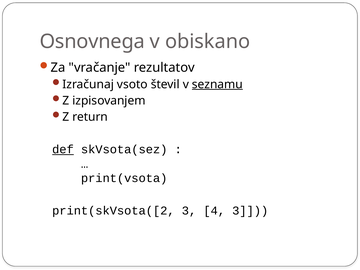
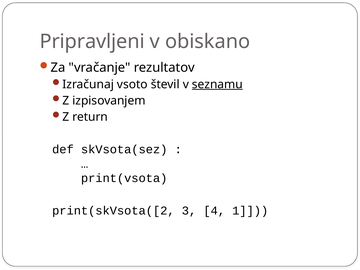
Osnovnega: Osnovnega -> Pripravljeni
def underline: present -> none
4 3: 3 -> 1
